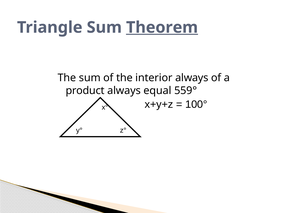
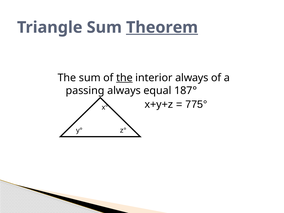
the at (124, 78) underline: none -> present
product: product -> passing
559°: 559° -> 187°
100°: 100° -> 775°
